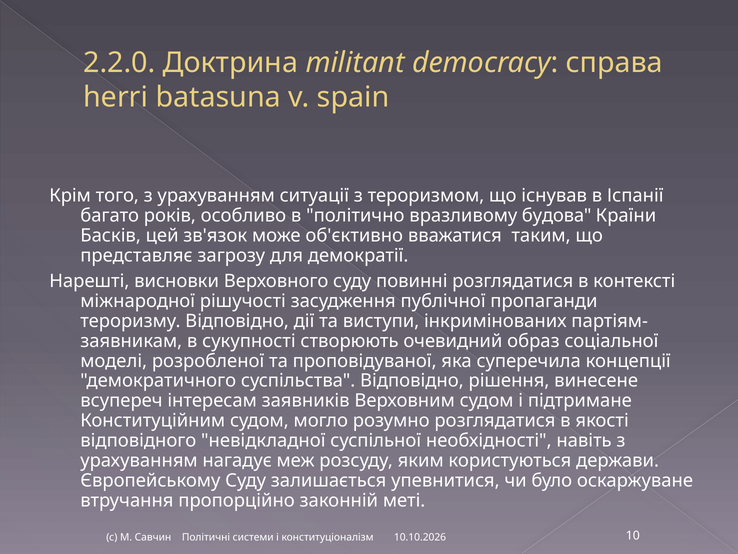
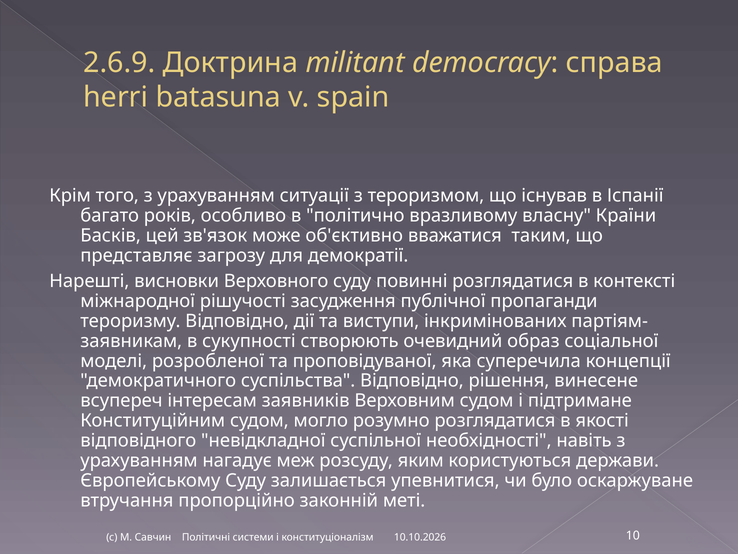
2.2.0: 2.2.0 -> 2.6.9
будова: будова -> власну
